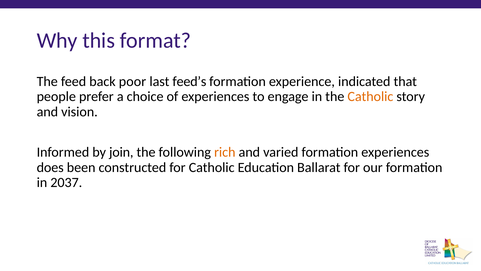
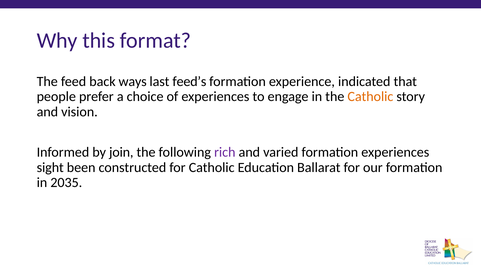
poor: poor -> ways
rich colour: orange -> purple
does: does -> sight
2037: 2037 -> 2035
